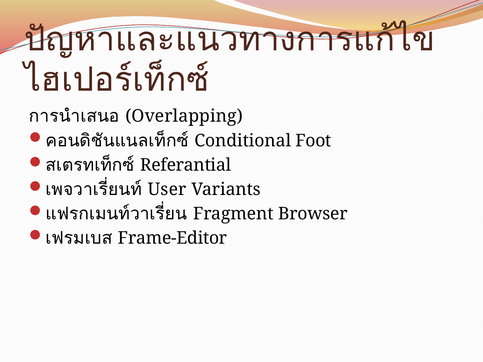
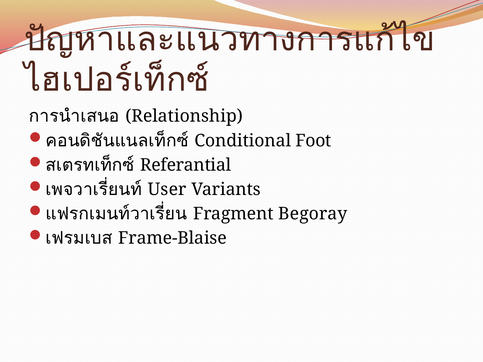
Overlapping: Overlapping -> Relationship
Browser: Browser -> Begoray
Frame-Editor: Frame-Editor -> Frame-Blaise
